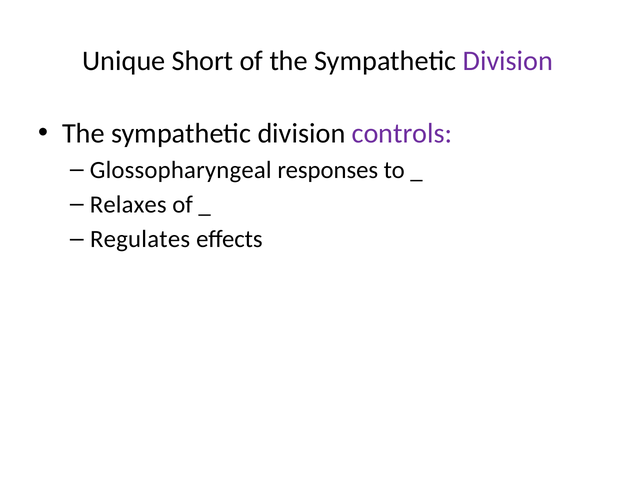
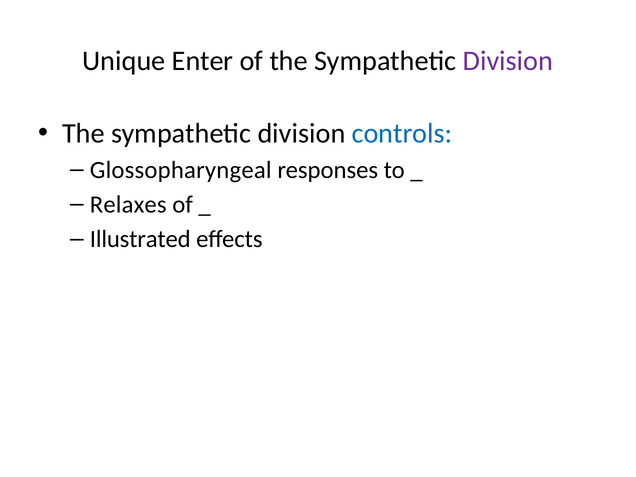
Short: Short -> Enter
controls colour: purple -> blue
Regulates: Regulates -> Illustrated
